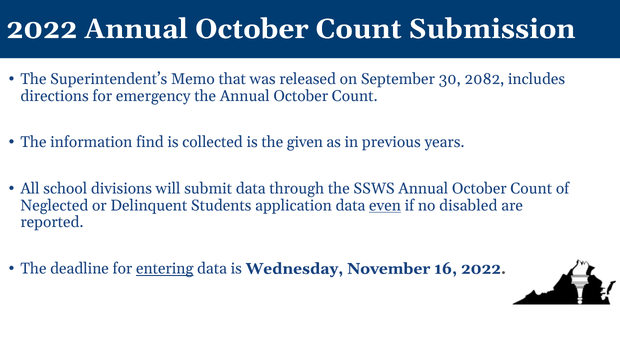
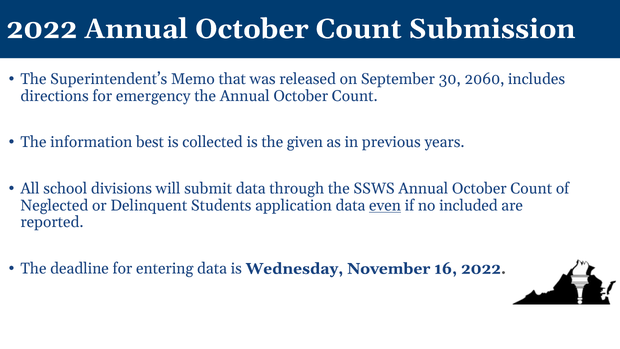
2082: 2082 -> 2060
find: find -> best
disabled: disabled -> included
entering underline: present -> none
